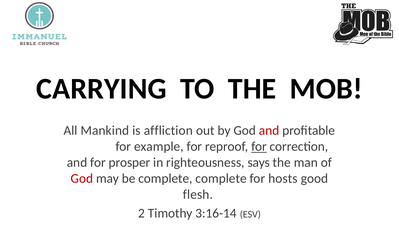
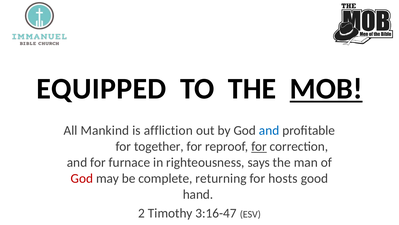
CARRYING: CARRYING -> EQUIPPED
MOB underline: none -> present
and at (269, 130) colour: red -> blue
example: example -> together
prosper: prosper -> furnace
complete complete: complete -> returning
flesh: flesh -> hand
3:16-14: 3:16-14 -> 3:16-47
